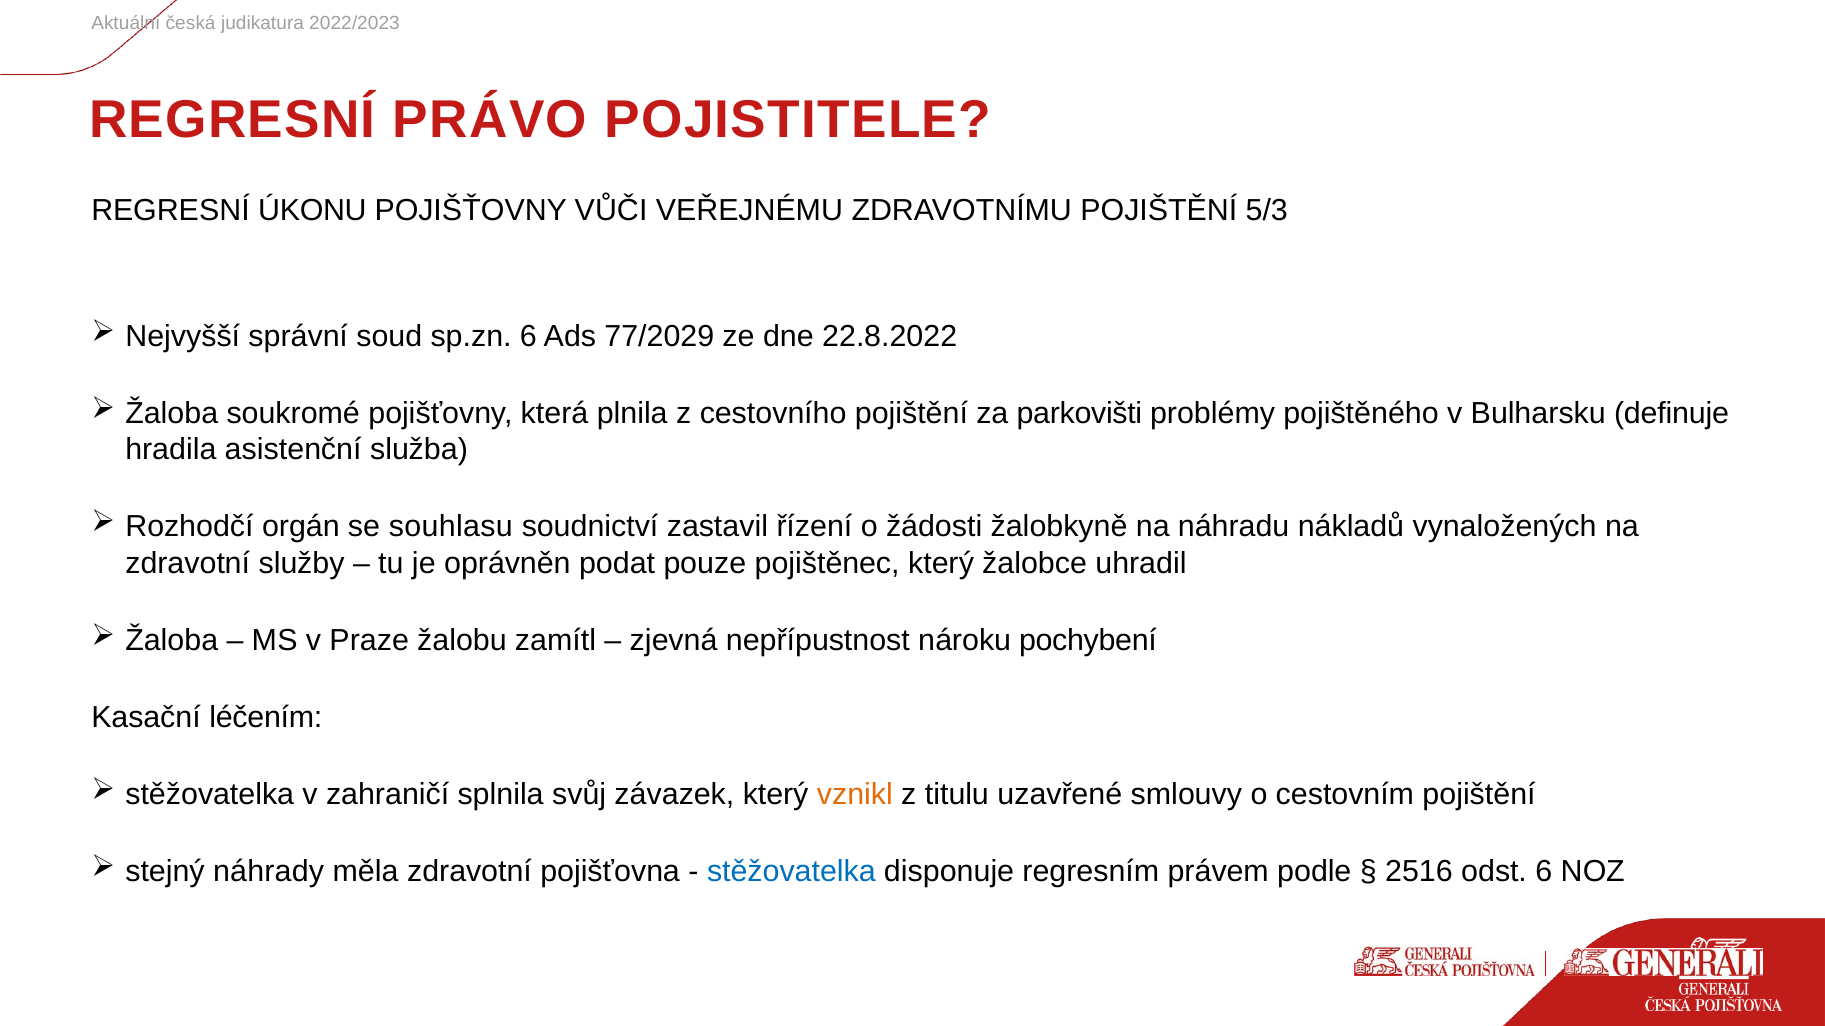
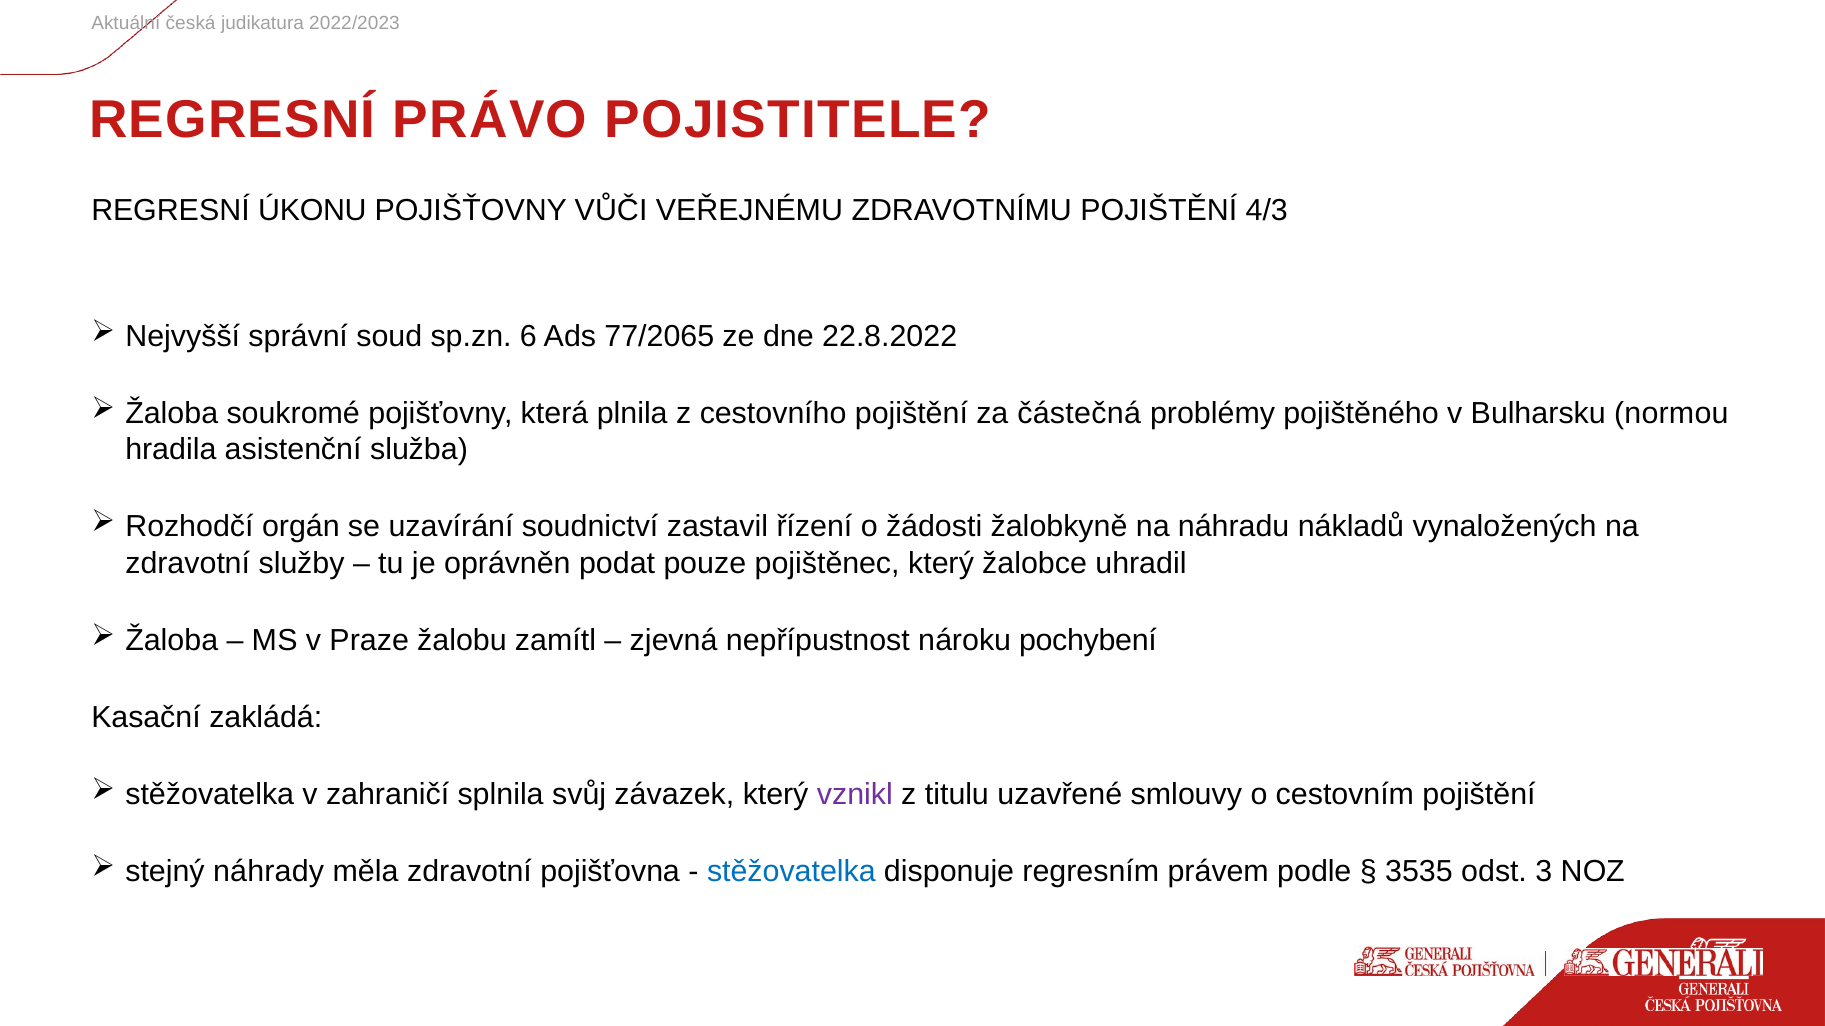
5/3: 5/3 -> 4/3
77/2029: 77/2029 -> 77/2065
parkovišti: parkovišti -> částečná
definuje: definuje -> normou
souhlasu: souhlasu -> uzavírání
léčením: léčením -> zakládá
vznikl colour: orange -> purple
2516: 2516 -> 3535
odst 6: 6 -> 3
